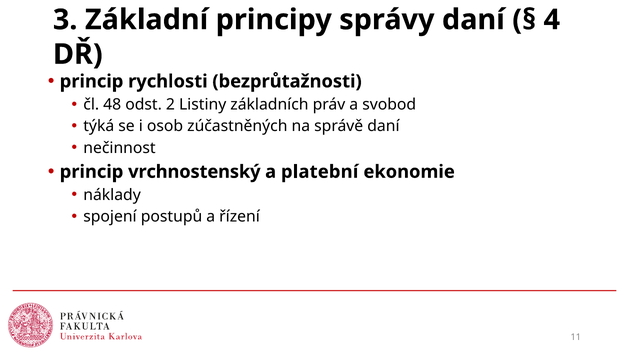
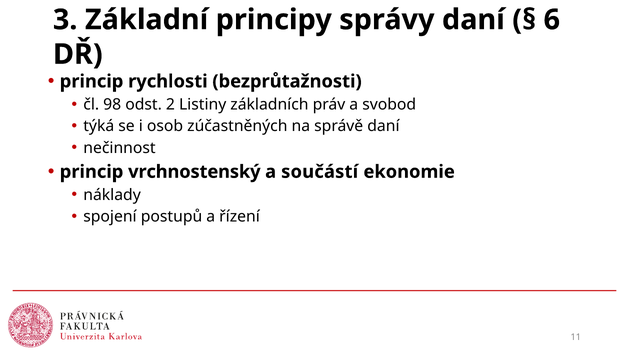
4: 4 -> 6
48: 48 -> 98
platební: platební -> součástí
